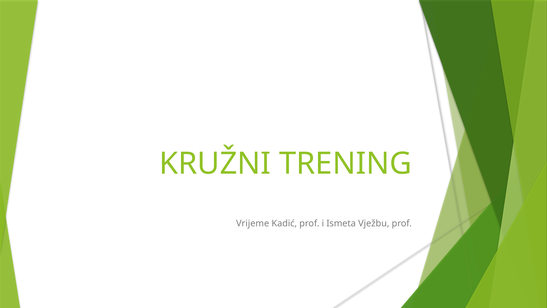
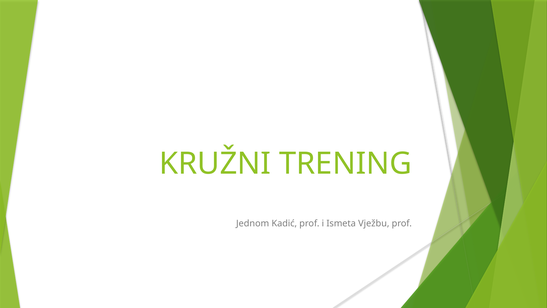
Vrijeme: Vrijeme -> Jednom
